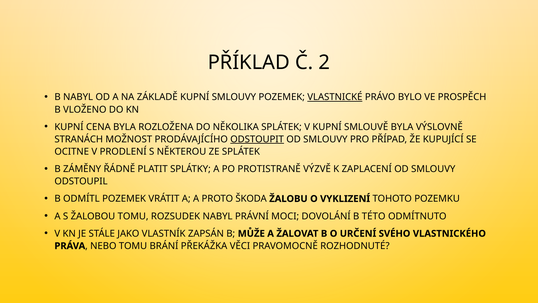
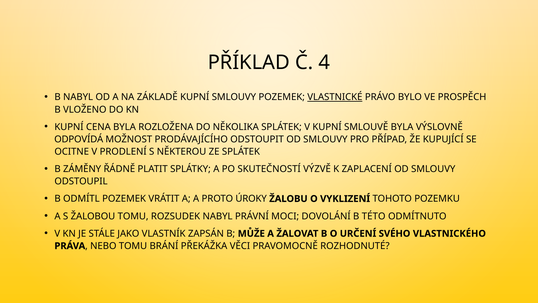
2: 2 -> 4
STRANÁCH: STRANÁCH -> ODPOVÍDÁ
ODSTOUPIT underline: present -> none
PROTISTRANĚ: PROTISTRANĚ -> SKUTEČNOSTÍ
ŠKODA: ŠKODA -> ÚROKY
